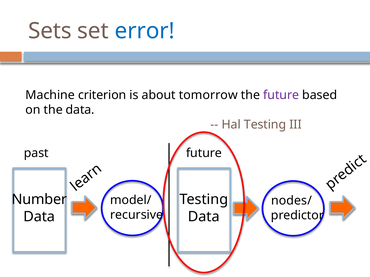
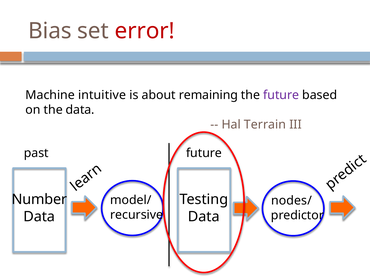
Sets: Sets -> Bias
error colour: blue -> red
criterion: criterion -> intuitive
tomorrow: tomorrow -> remaining
Testing at (265, 125): Testing -> Terrain
